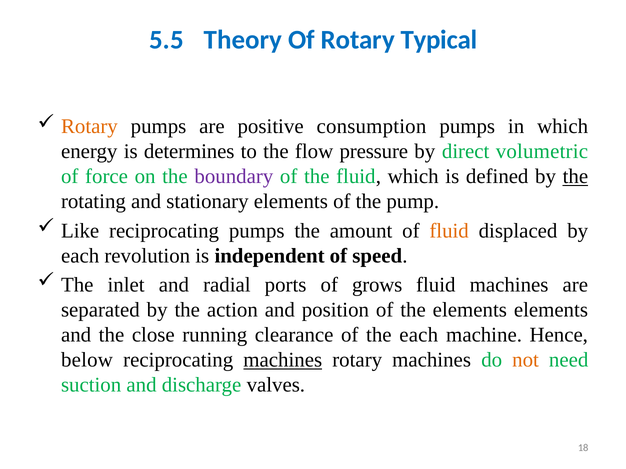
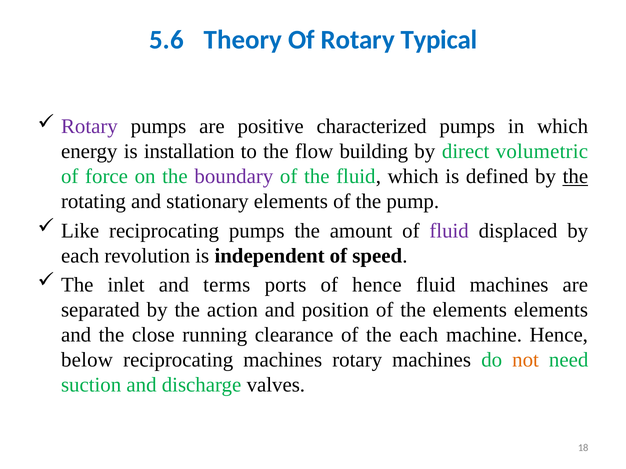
5.5: 5.5 -> 5.6
Rotary at (89, 127) colour: orange -> purple
consumption: consumption -> characterized
determines: determines -> installation
pressure: pressure -> building
fluid at (449, 231) colour: orange -> purple
radial: radial -> terms
of grows: grows -> hence
machines at (283, 360) underline: present -> none
